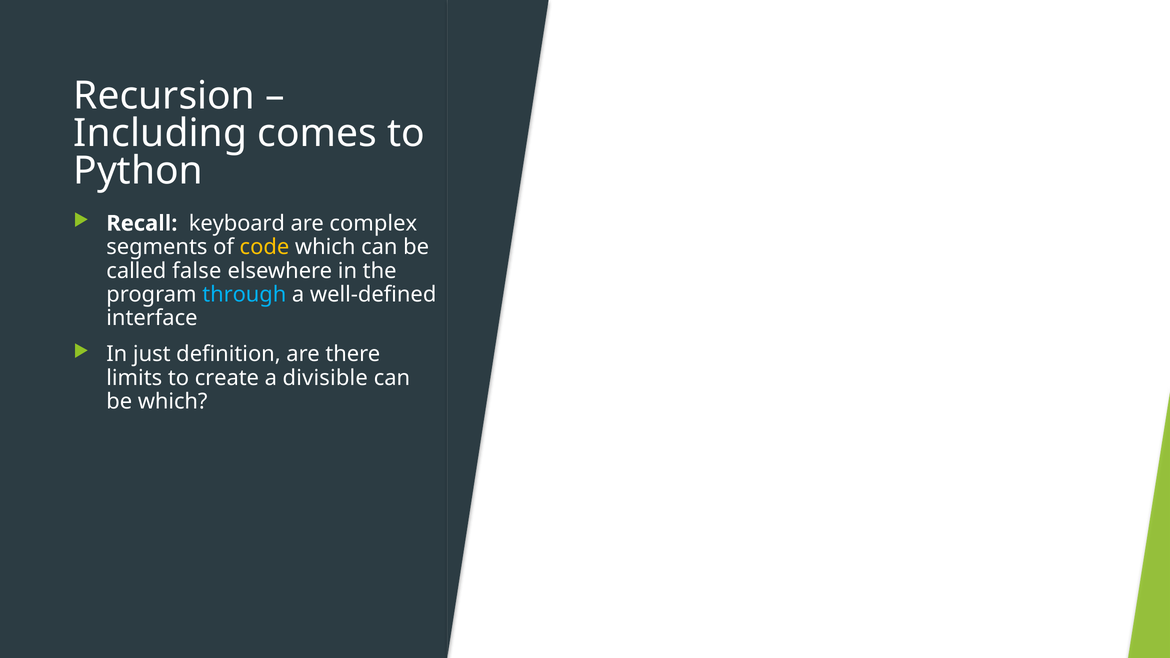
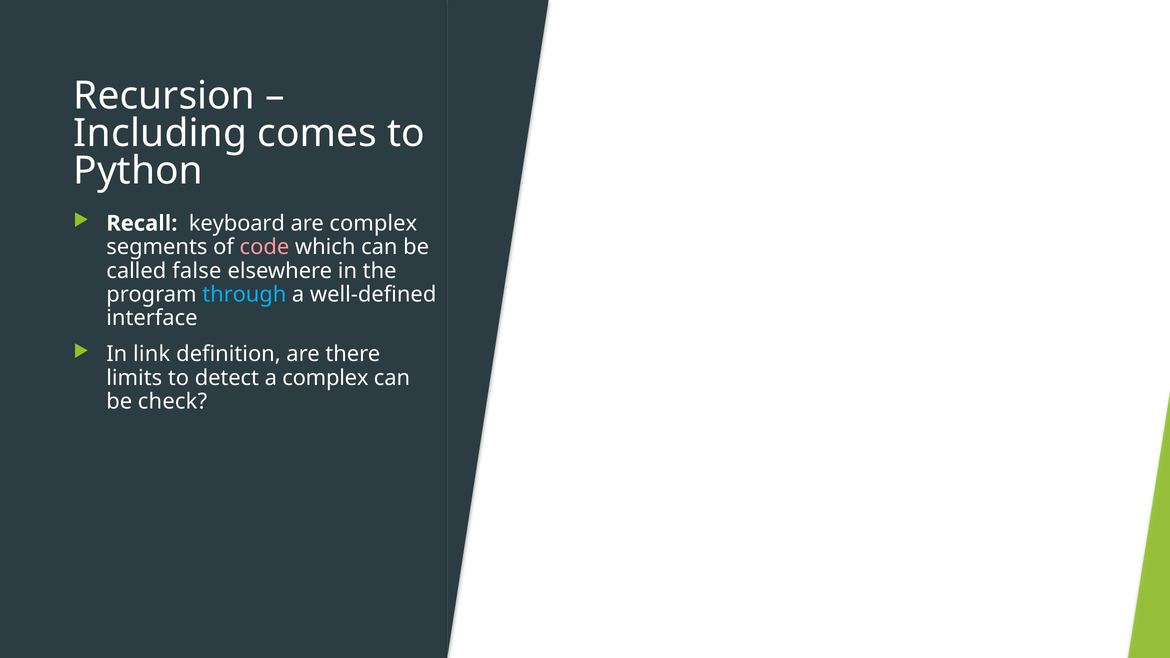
code colour: yellow -> pink
just: just -> link
create: create -> detect
a divisible: divisible -> complex
be which: which -> check
